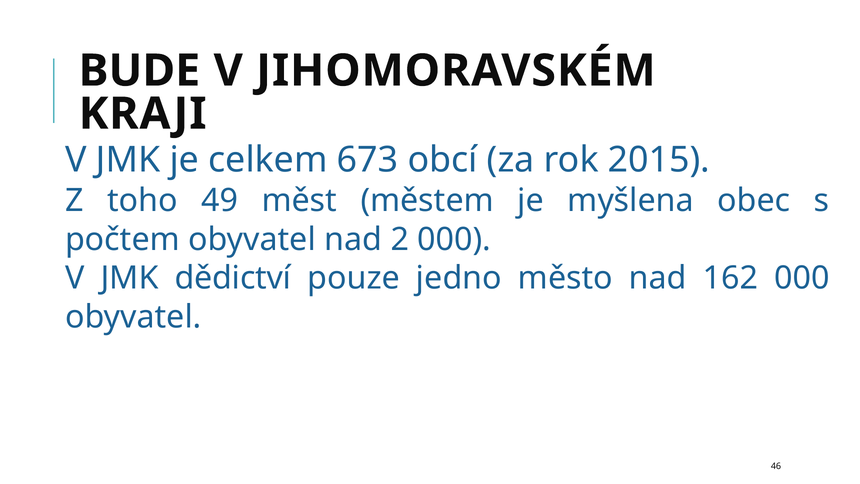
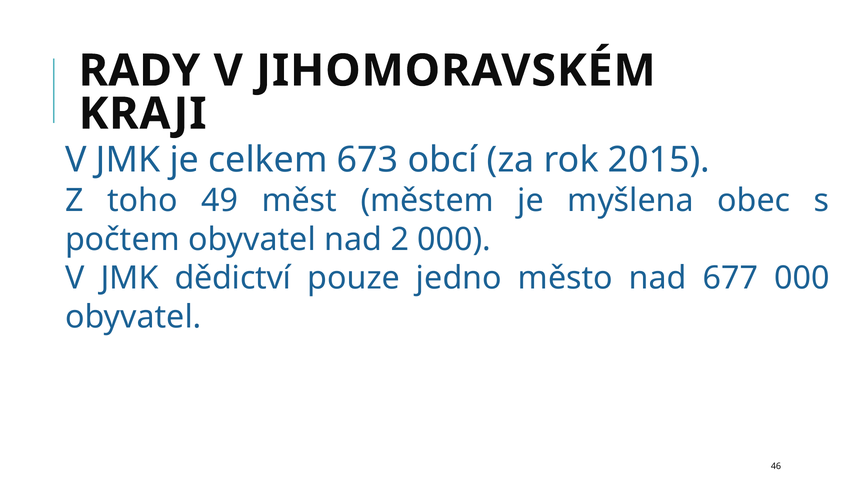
BUDE: BUDE -> RADY
162: 162 -> 677
